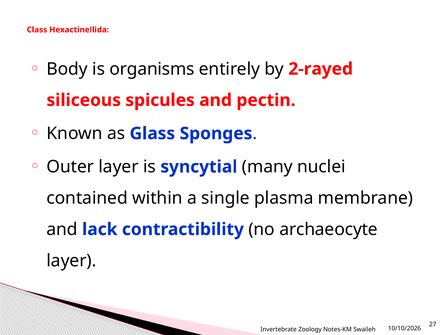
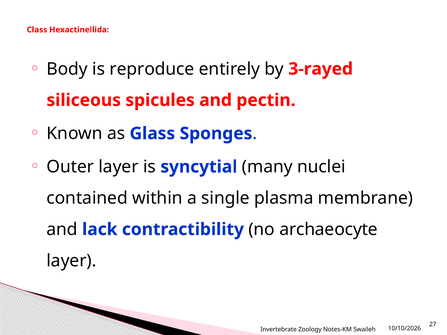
organisms: organisms -> reproduce
2-rayed: 2-rayed -> 3-rayed
